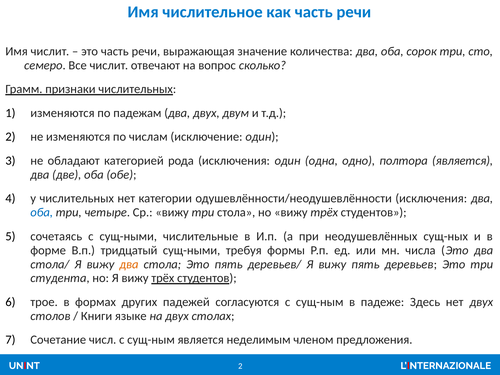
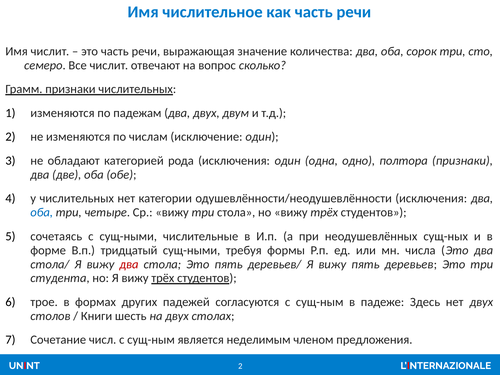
полтора является: является -> признаки
два at (129, 264) colour: orange -> red
языке: языке -> шесть
